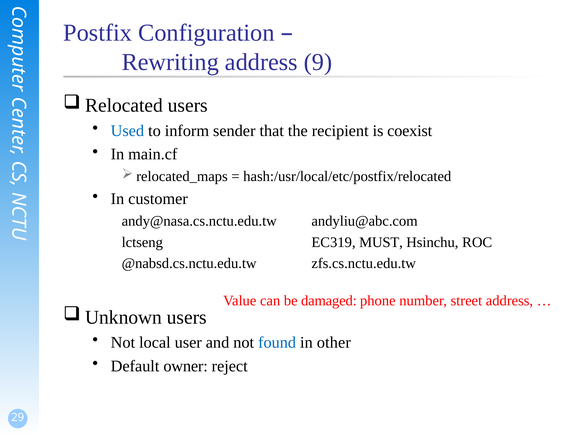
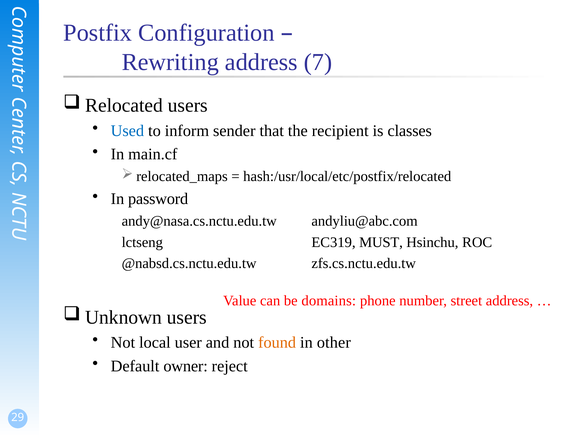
9: 9 -> 7
coexist: coexist -> classes
customer: customer -> password
damaged: damaged -> domains
found colour: blue -> orange
